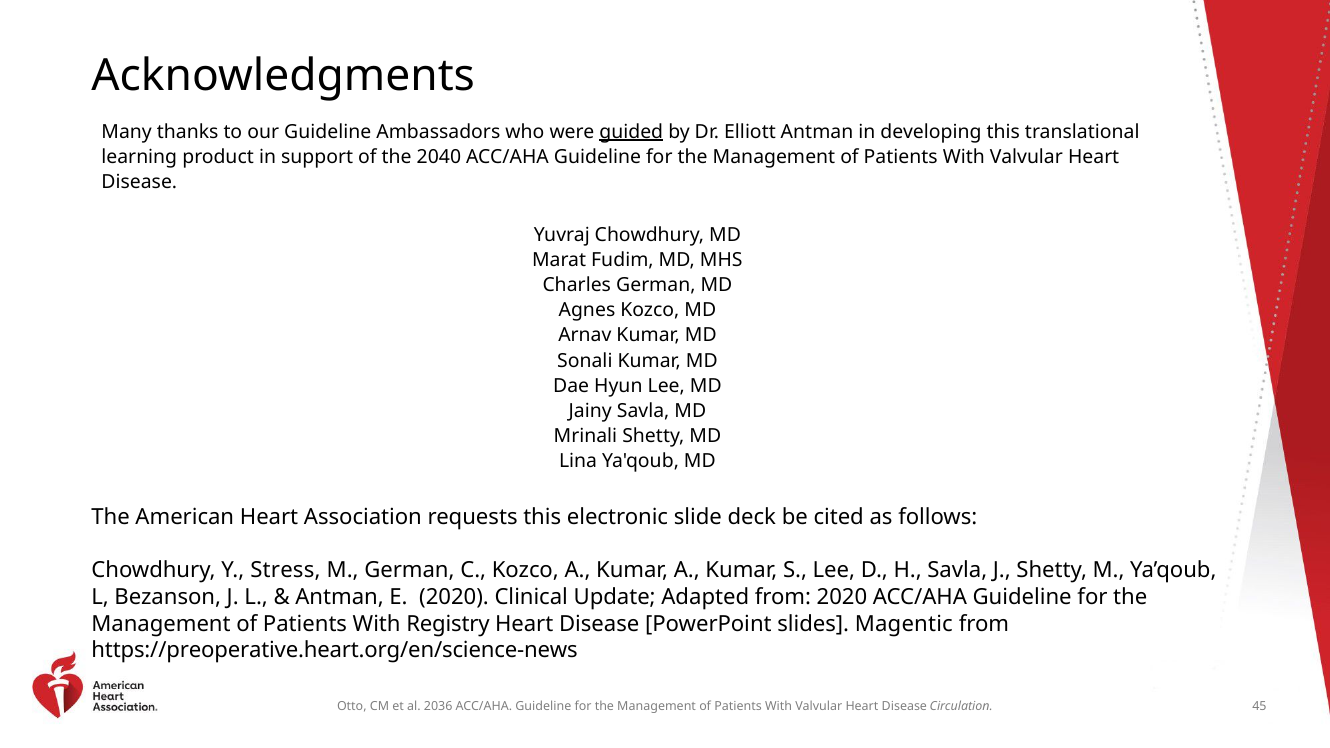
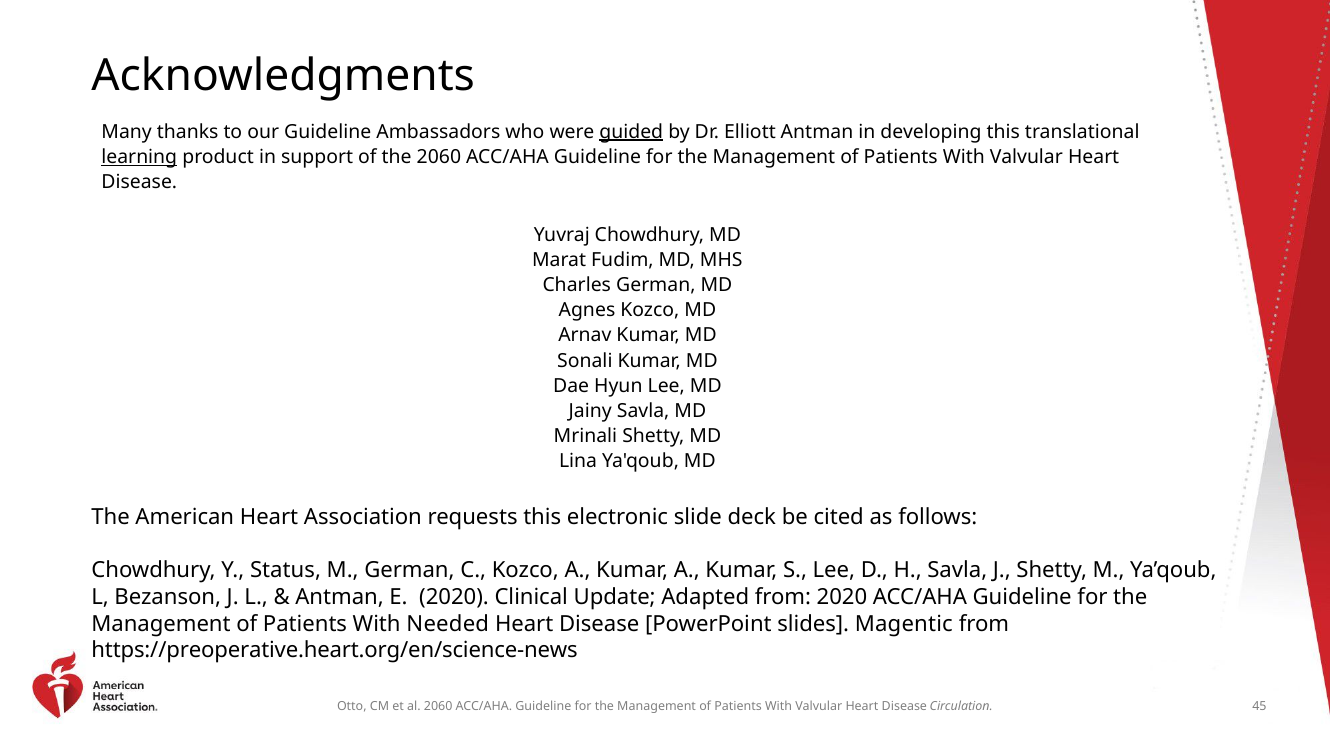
learning underline: none -> present
the 2040: 2040 -> 2060
Stress: Stress -> Status
Registry: Registry -> Needed
2036 at (438, 707): 2036 -> 2060
